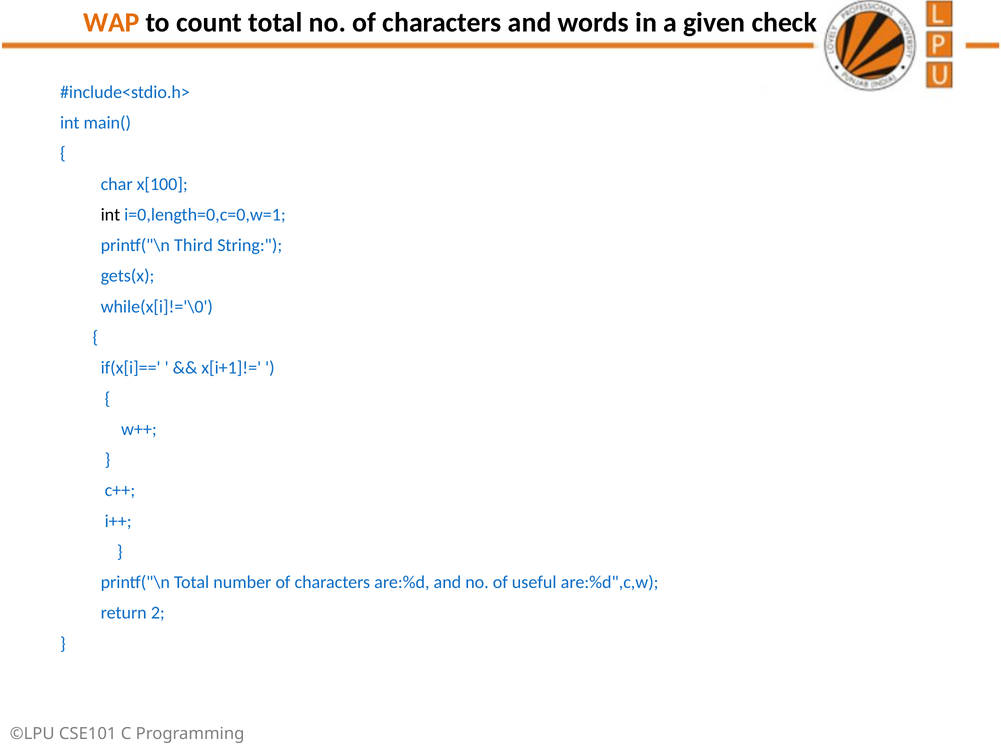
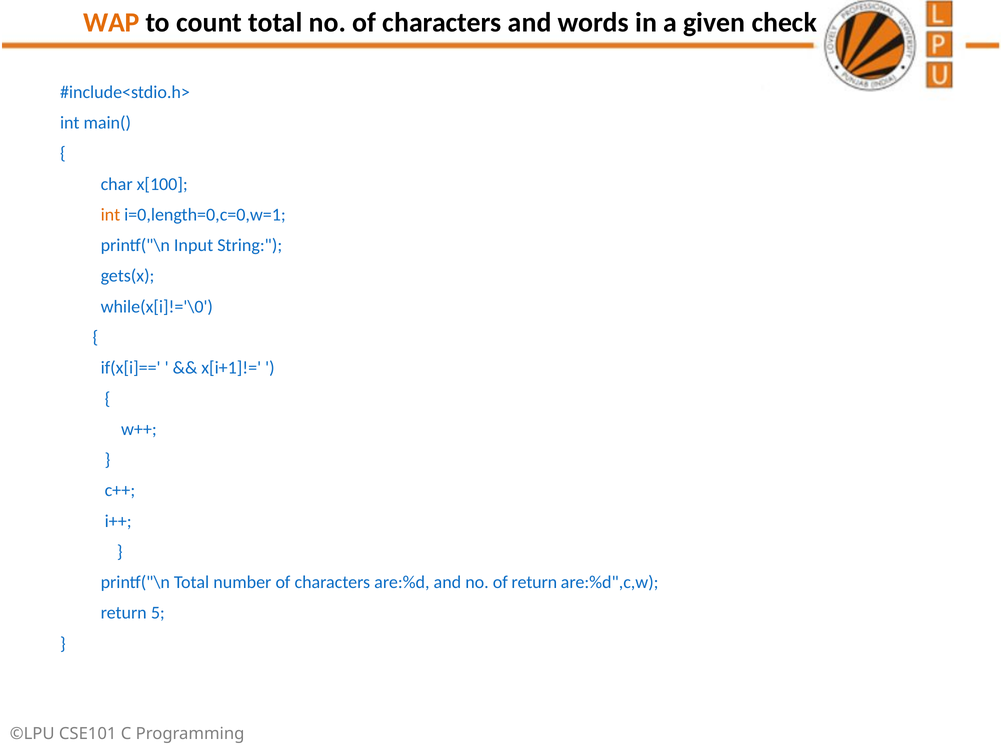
int at (110, 215) colour: black -> orange
Third: Third -> Input
of useful: useful -> return
2: 2 -> 5
